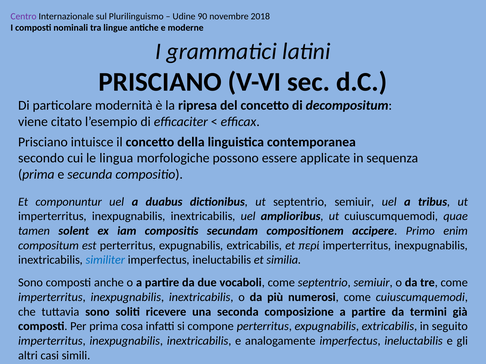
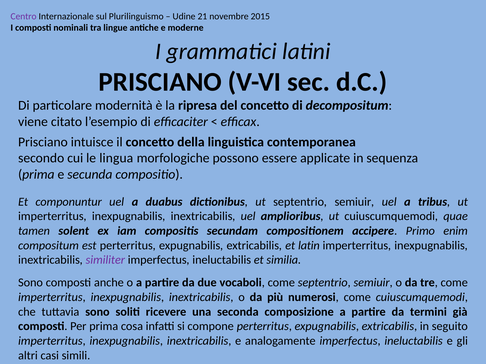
90: 90 -> 21
2018: 2018 -> 2015
περί: περί -> latin
similiter colour: blue -> purple
